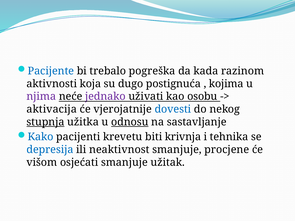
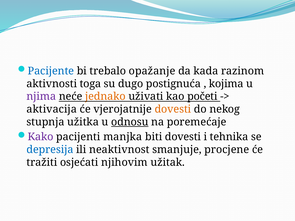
pogreška: pogreška -> opažanje
koja: koja -> toga
jednako colour: purple -> orange
osobu: osobu -> početi
dovesti at (173, 109) colour: blue -> orange
stupnja underline: present -> none
sastavljanje: sastavljanje -> poremećaje
Kako colour: blue -> purple
krevetu: krevetu -> manjka
biti krivnja: krivnja -> dovesti
višom: višom -> tražiti
osjećati smanjuje: smanjuje -> njihovim
